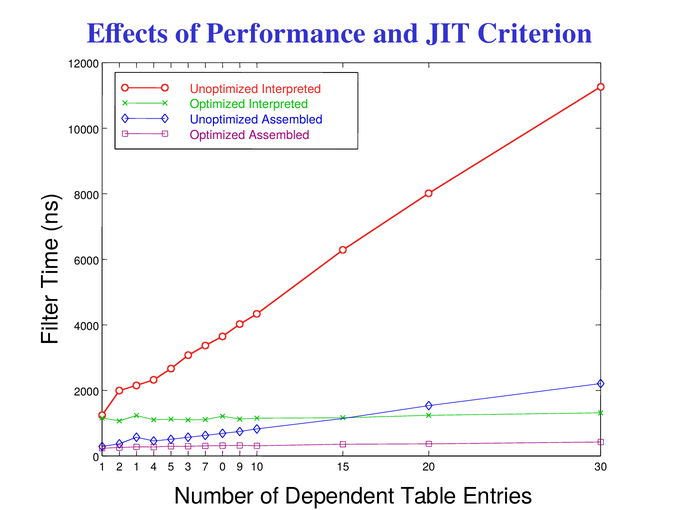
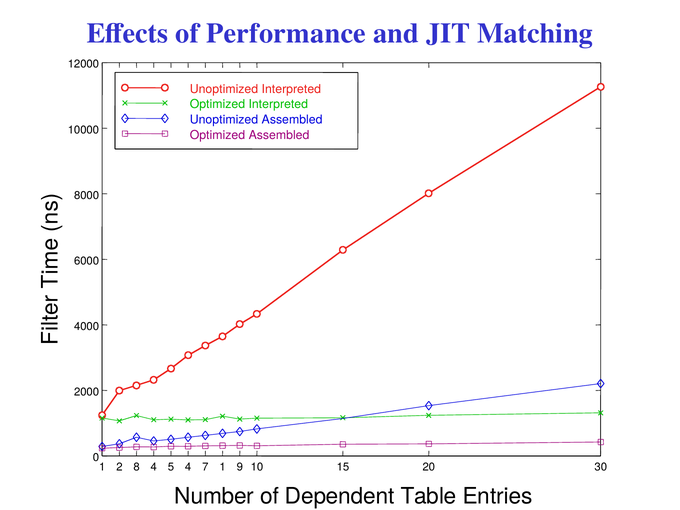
Criterion: Criterion -> Matching
2 1: 1 -> 8
5 3: 3 -> 4
7 0: 0 -> 1
